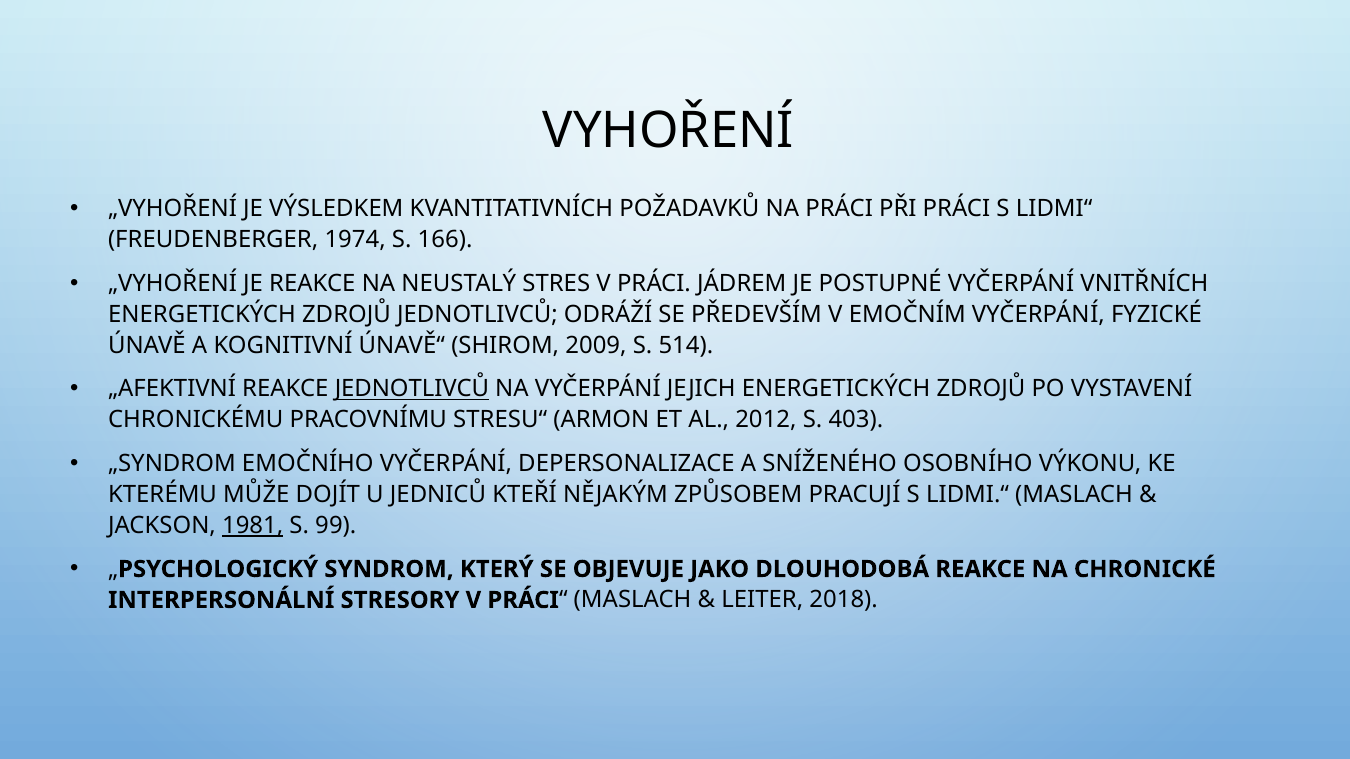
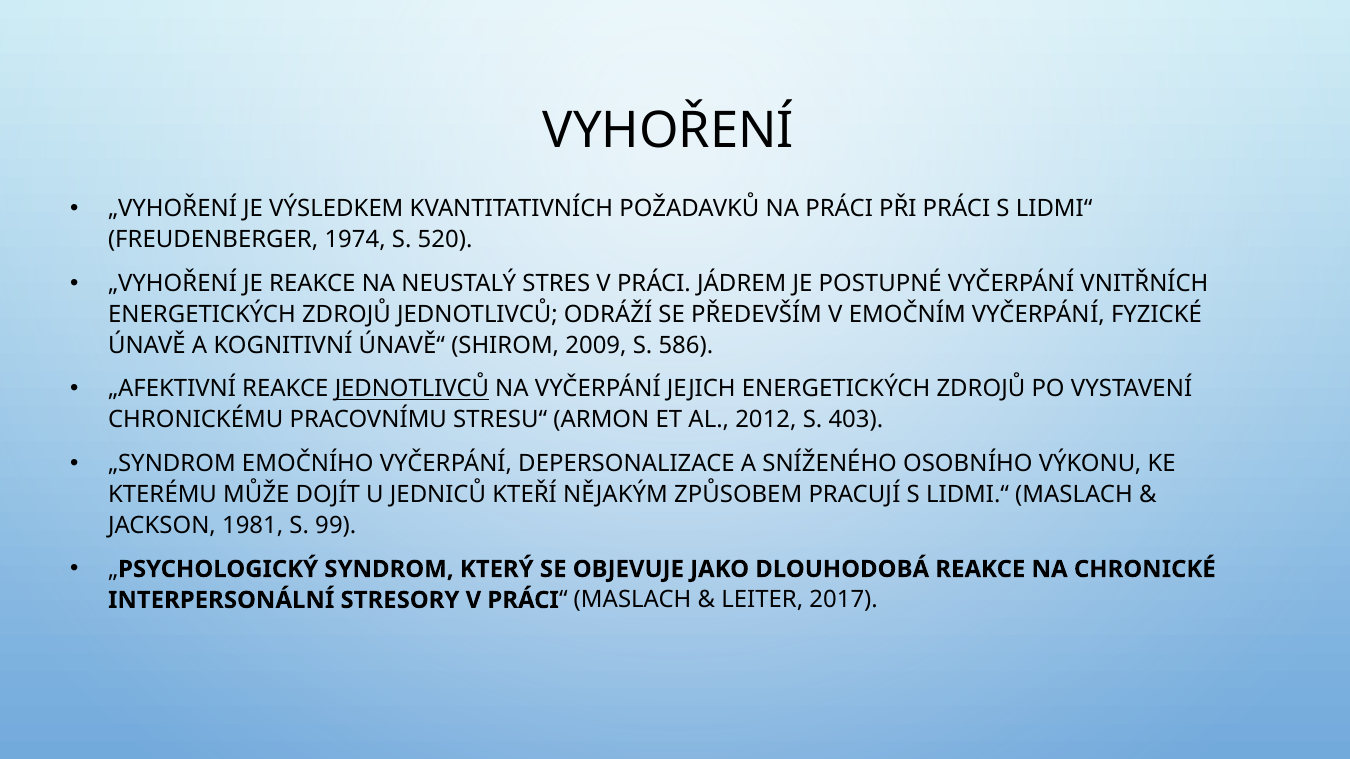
166: 166 -> 520
514: 514 -> 586
1981 underline: present -> none
2018: 2018 -> 2017
